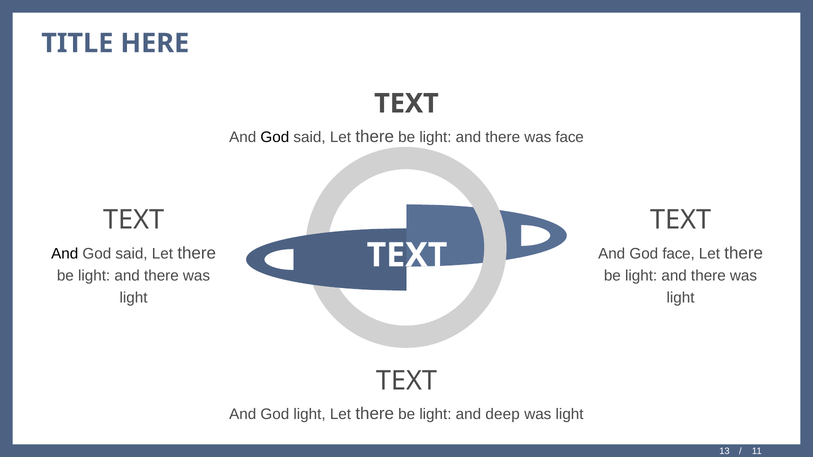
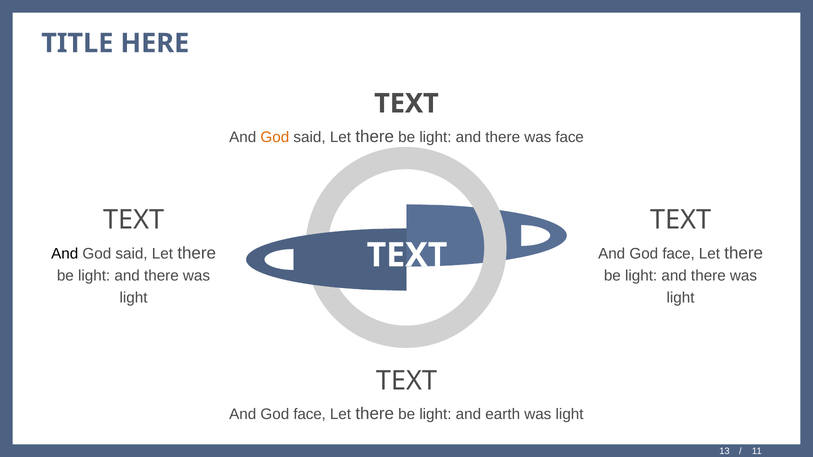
God at (275, 137) colour: black -> orange
light at (310, 415): light -> face
deep: deep -> earth
